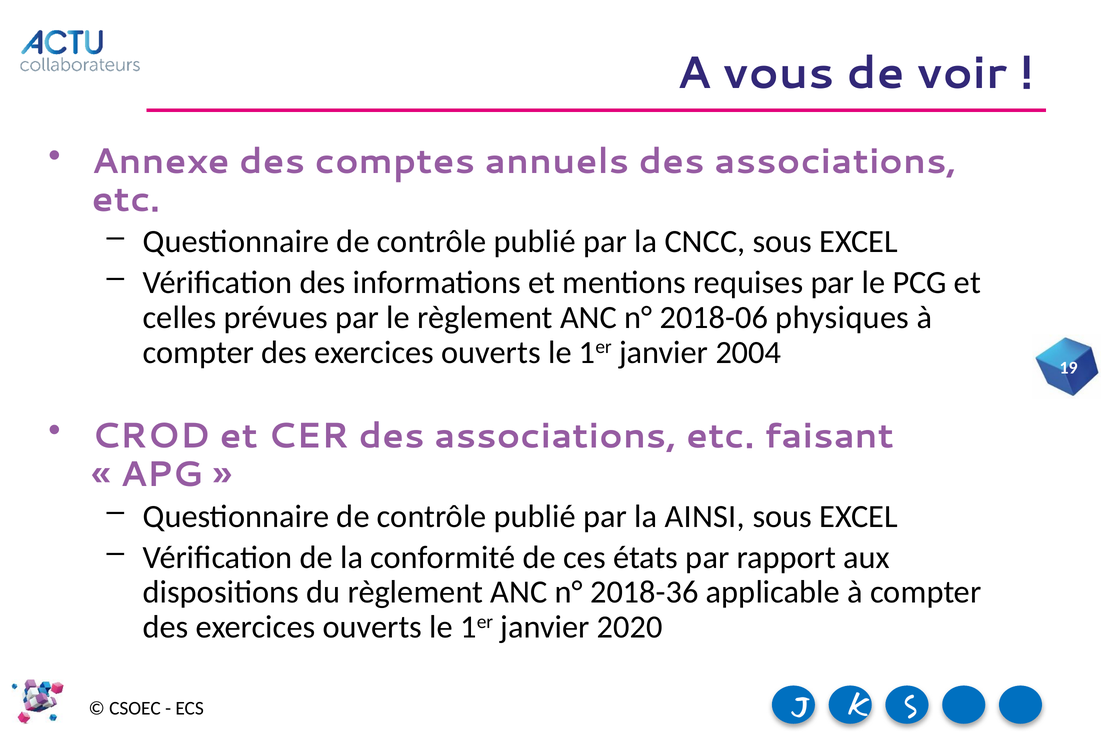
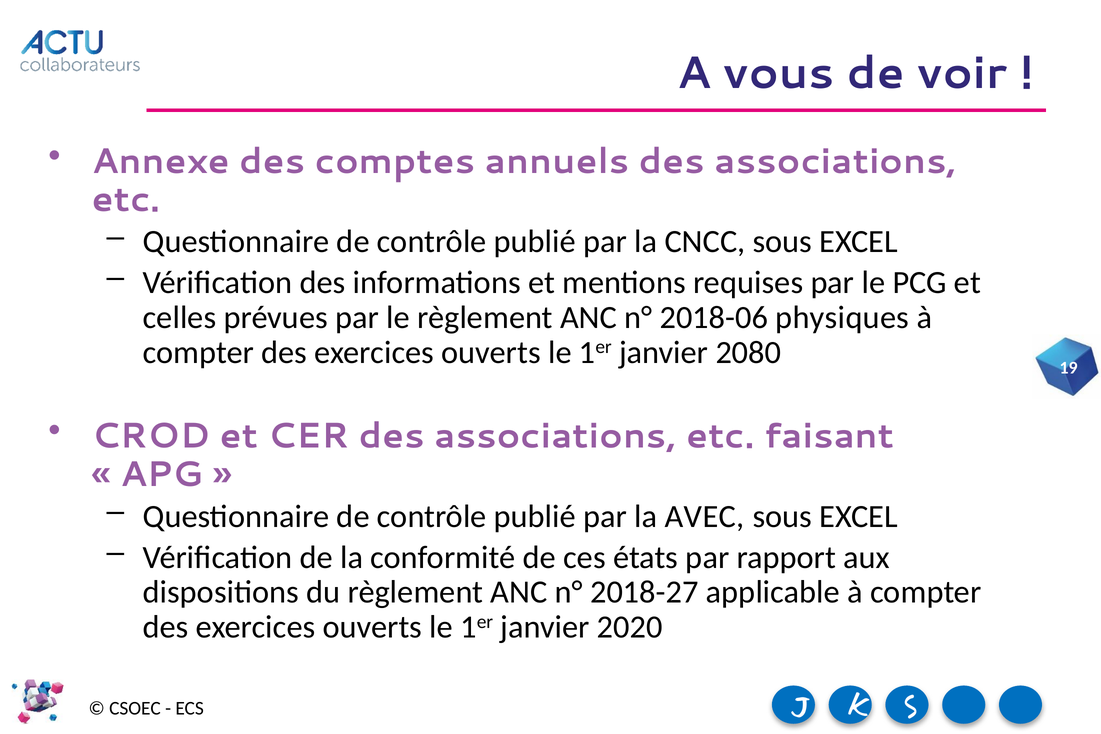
2004: 2004 -> 2080
AINSI: AINSI -> AVEC
2018-36: 2018-36 -> 2018-27
